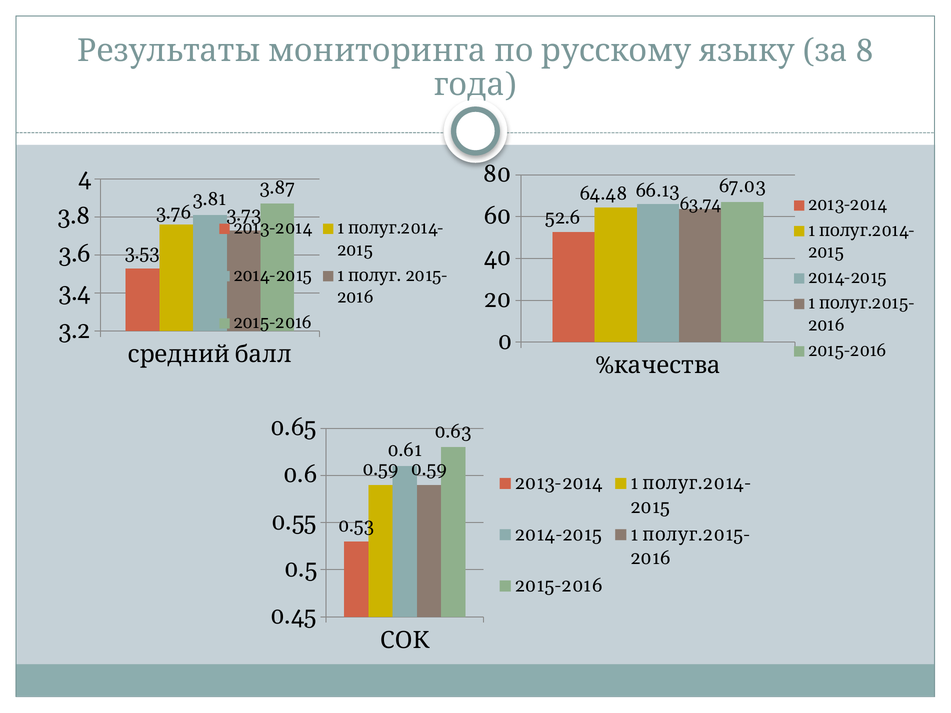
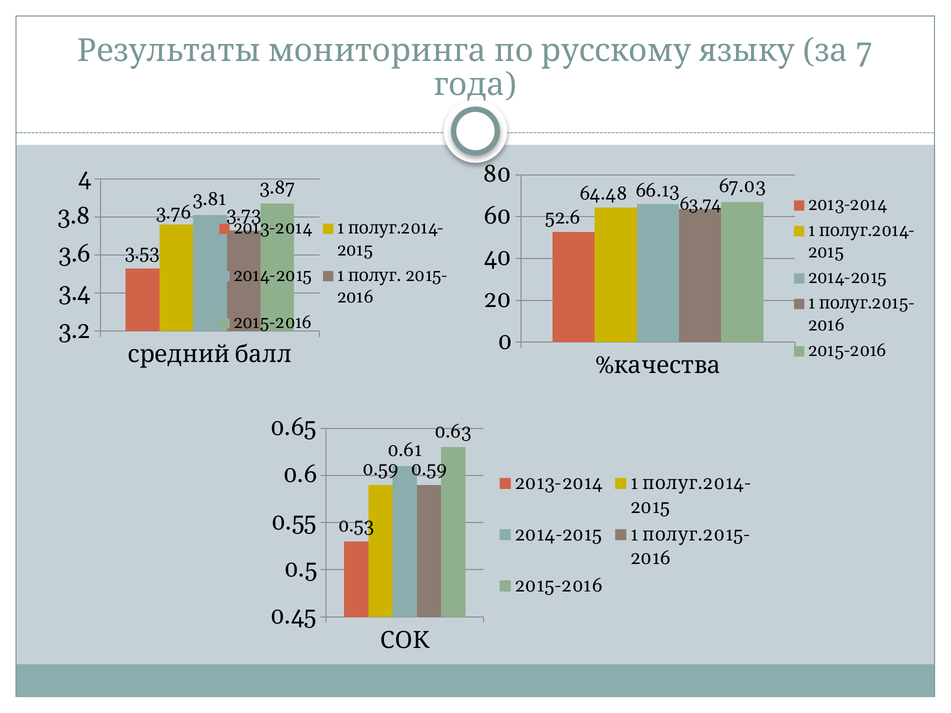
8: 8 -> 7
